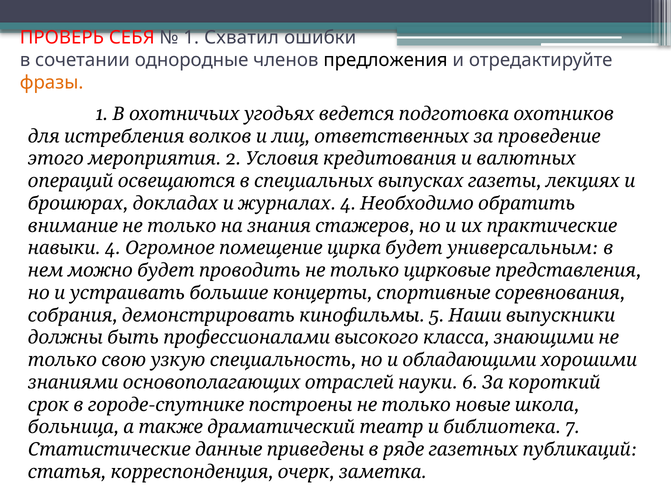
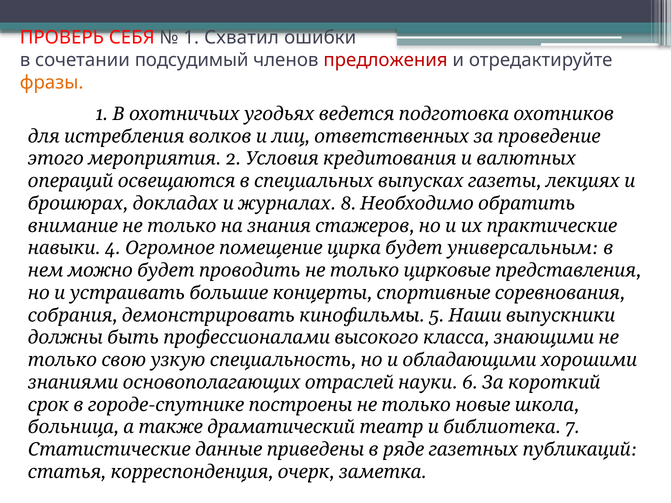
однородные: однородные -> подсудимый
предложения colour: black -> red
4 at (348, 204): 4 -> 8
